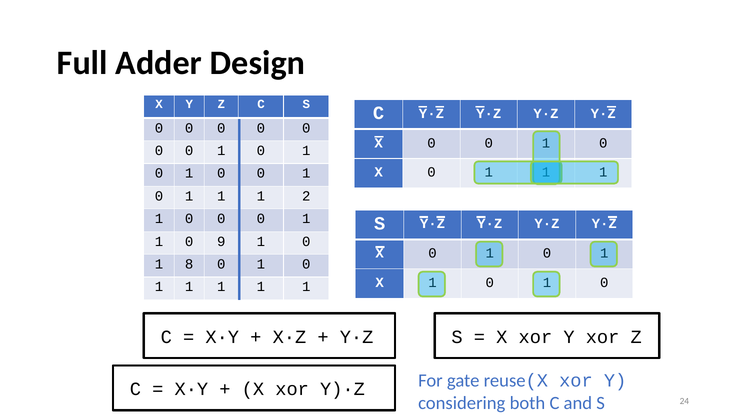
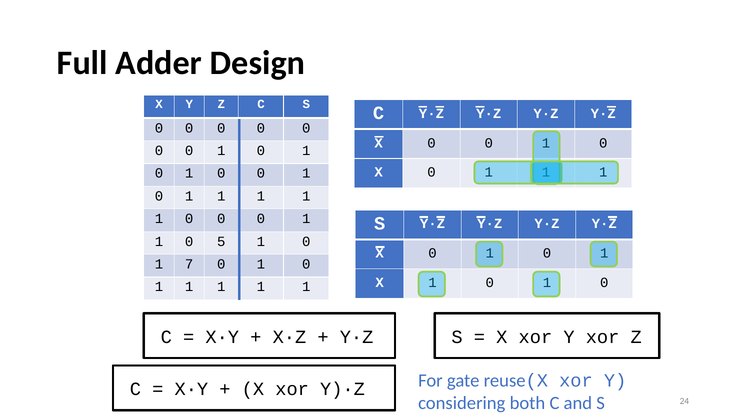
2 at (306, 196): 2 -> 1
9: 9 -> 5
8: 8 -> 7
